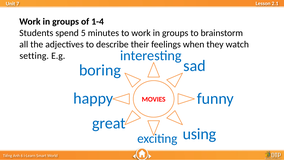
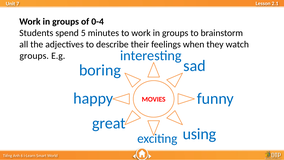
1-4: 1-4 -> 0-4
setting at (34, 56): setting -> groups
